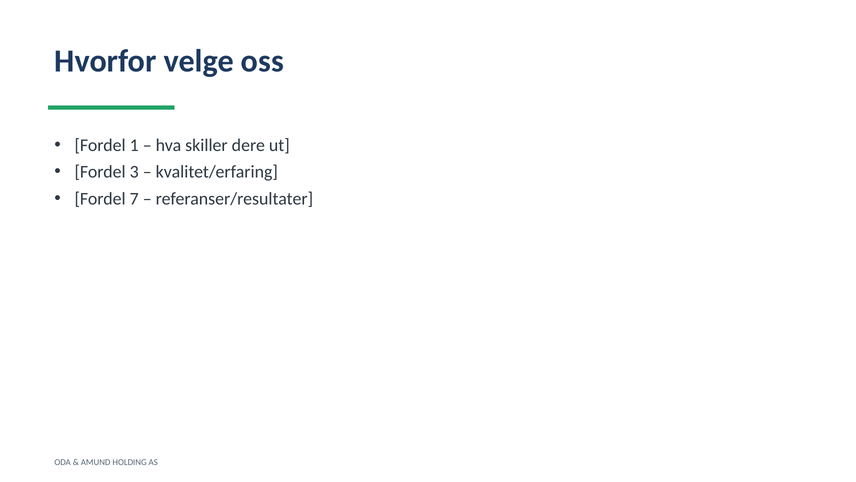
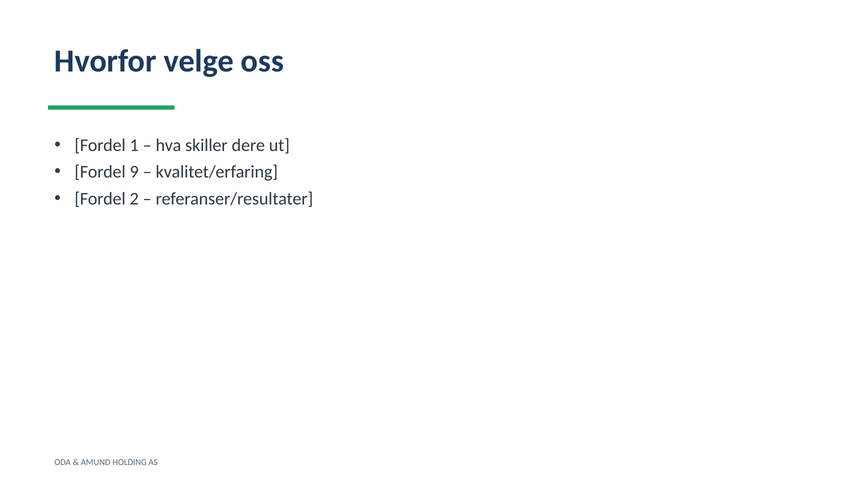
3: 3 -> 9
7: 7 -> 2
